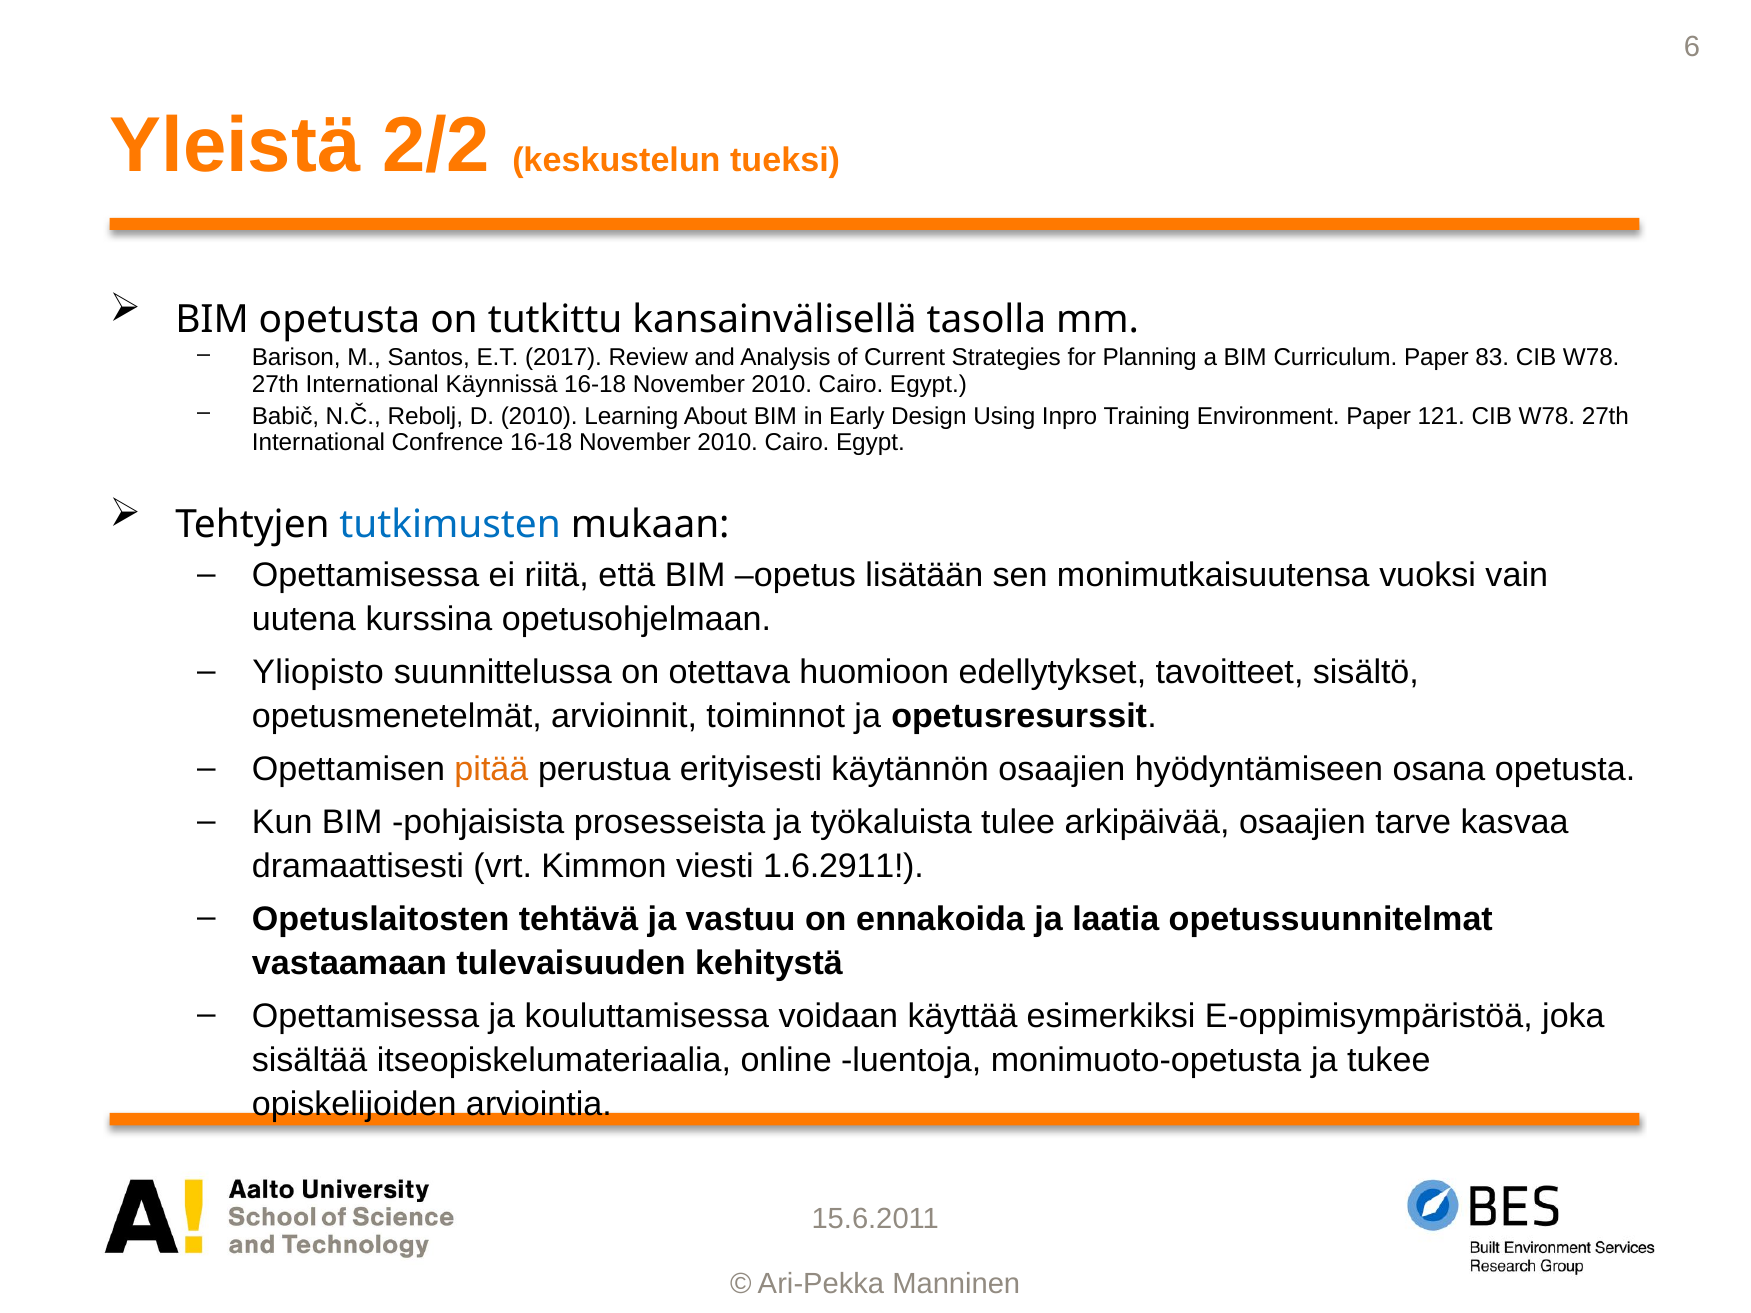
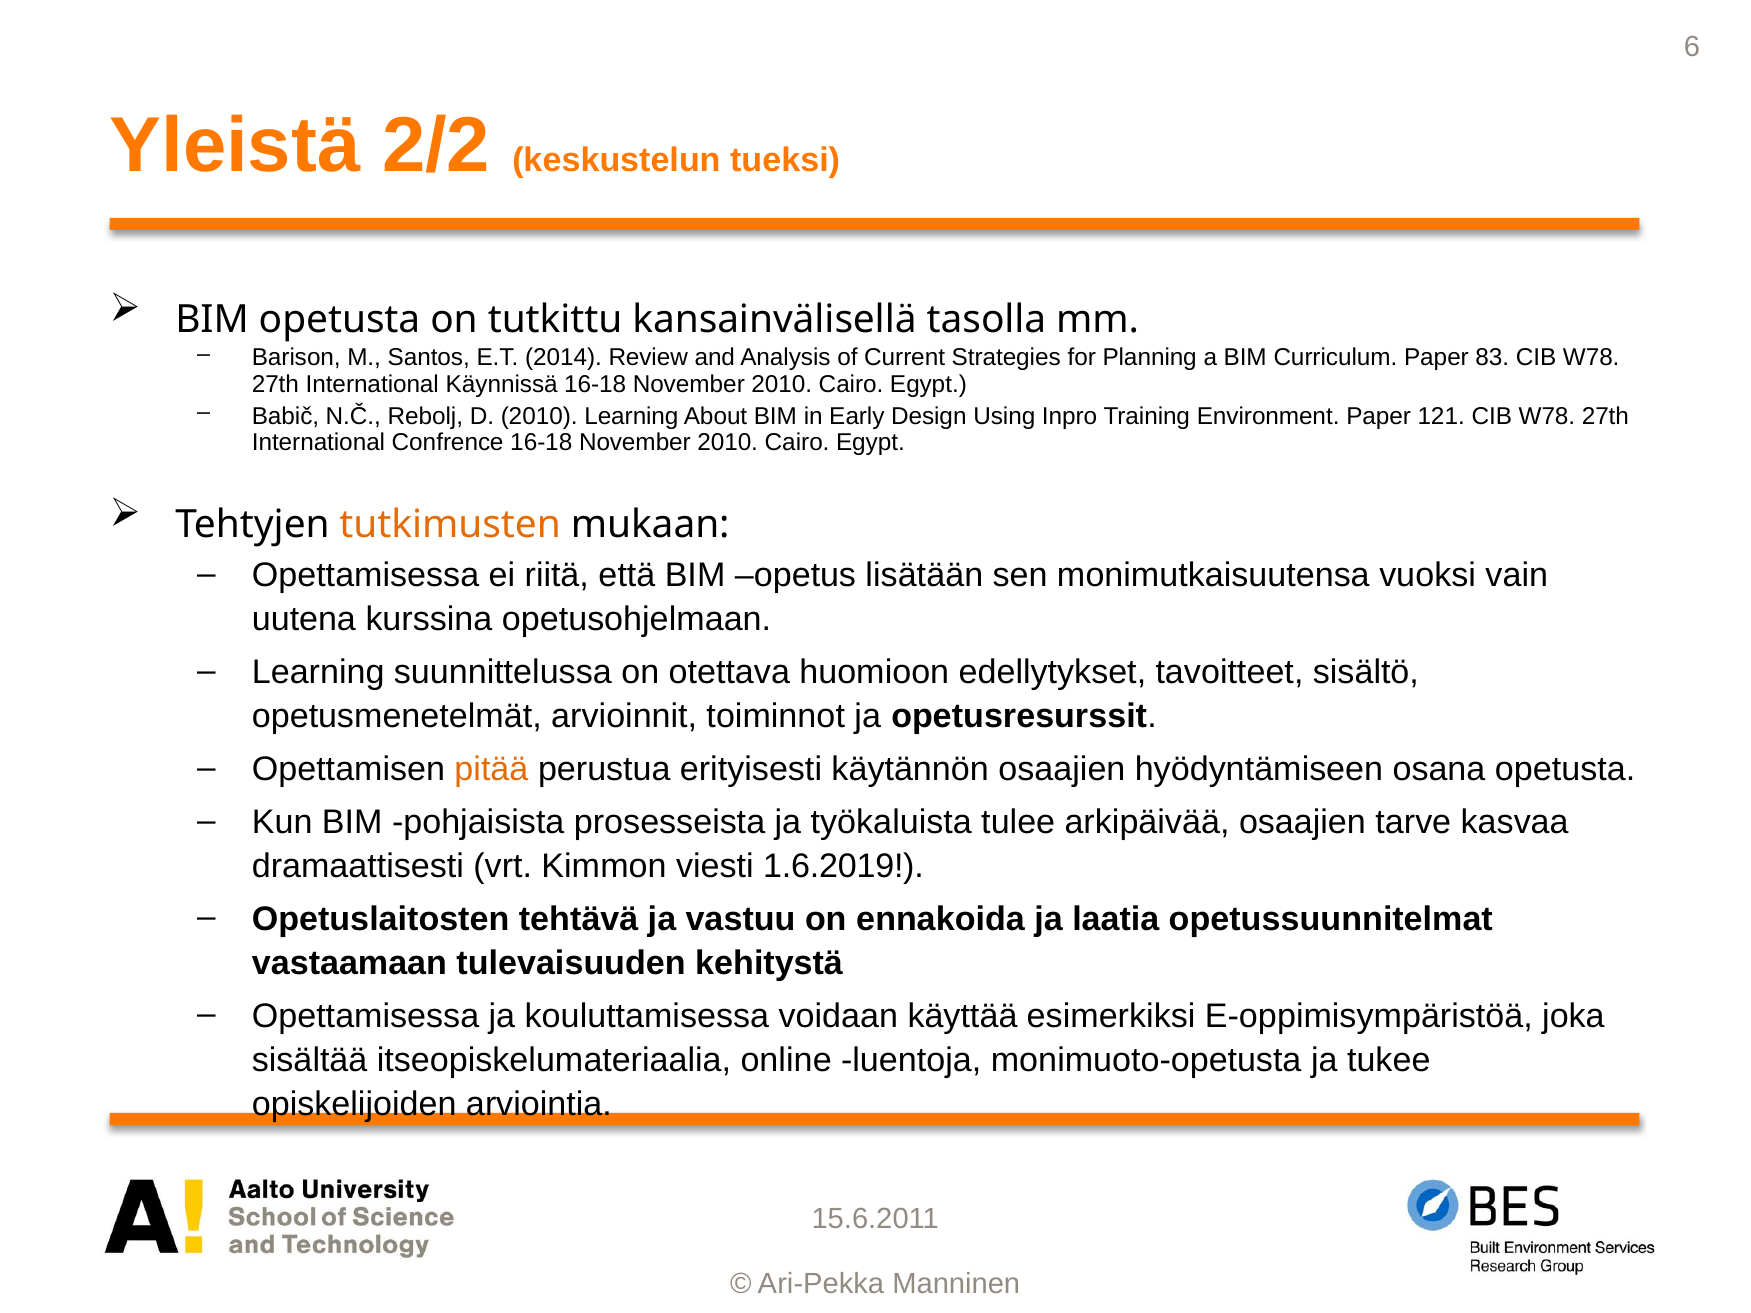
2017: 2017 -> 2014
tutkimusten colour: blue -> orange
Yliopisto at (318, 672): Yliopisto -> Learning
1.6.2911: 1.6.2911 -> 1.6.2019
